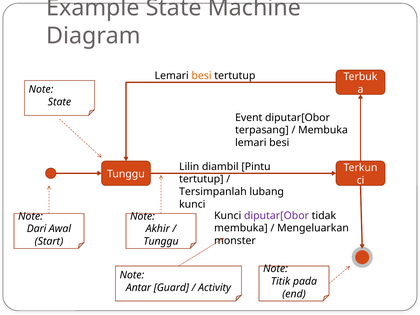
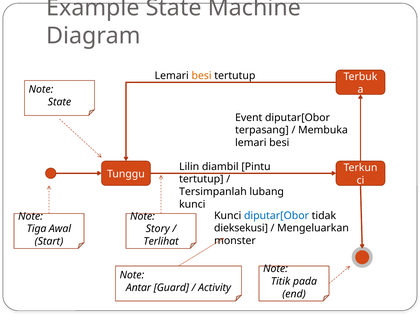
diputar[Obor at (276, 216) colour: purple -> blue
membuka at (241, 228): membuka -> dieksekusi
Dari: Dari -> Tiga
Akhir: Akhir -> Story
Tunggu at (161, 241): Tunggu -> Terlihat
